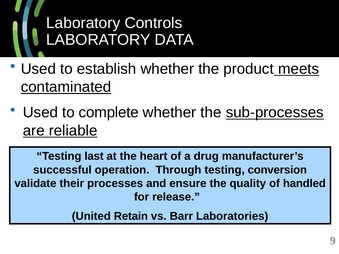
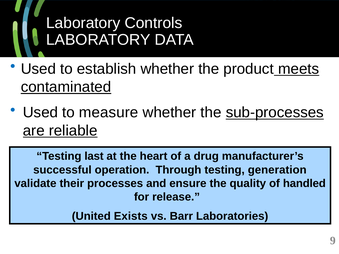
complete: complete -> measure
conversion: conversion -> generation
Retain: Retain -> Exists
